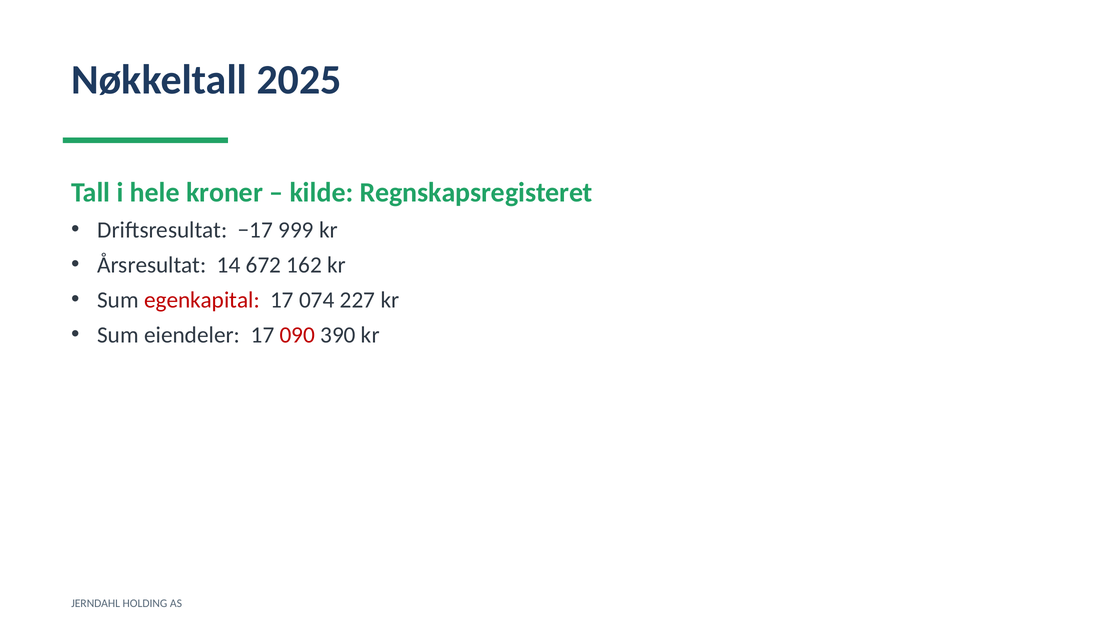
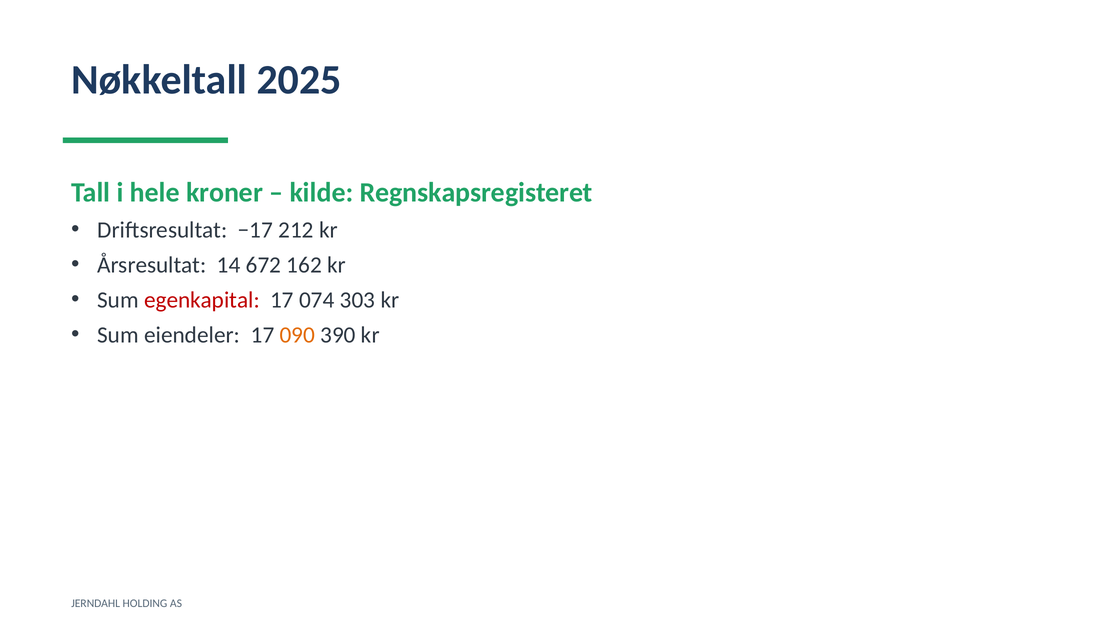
999: 999 -> 212
227: 227 -> 303
090 colour: red -> orange
